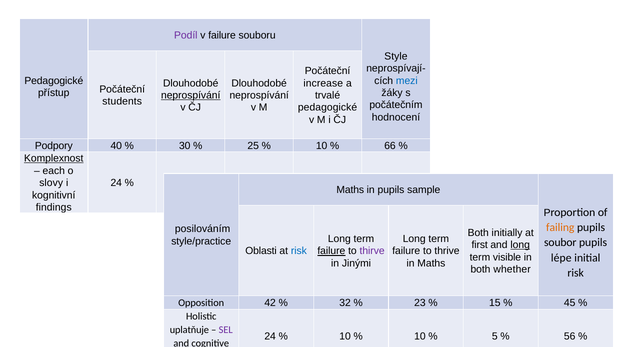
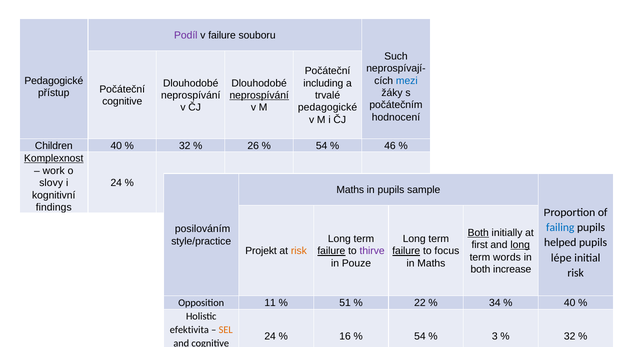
Style: Style -> Such
increase: increase -> including
neprospívání at (191, 96) underline: present -> none
neprospívání at (259, 96) underline: none -> present
students at (122, 102): students -> cognitive
Podpory: Podpory -> Children
30 at (185, 146): 30 -> 32
25 at (253, 146): 25 -> 26
10 at (322, 146): 10 -> 54
66: 66 -> 46
each: each -> work
failing colour: orange -> blue
Both at (478, 233) underline: none -> present
soubor: soubor -> helped
Oblasti: Oblasti -> Projekt
risk at (299, 251) colour: blue -> orange
failure at (406, 251) underline: none -> present
thrive: thrive -> focus
visible: visible -> words
Jinými: Jinými -> Pouze
whether: whether -> increase
42: 42 -> 11
32: 32 -> 51
23: 23 -> 22
15: 15 -> 34
45 at (570, 303): 45 -> 40
uplatňuje: uplatňuje -> efektivita
SEL colour: purple -> orange
10 at (345, 337): 10 -> 16
10 at (420, 337): 10 -> 54
5: 5 -> 3
56 at (570, 337): 56 -> 32
